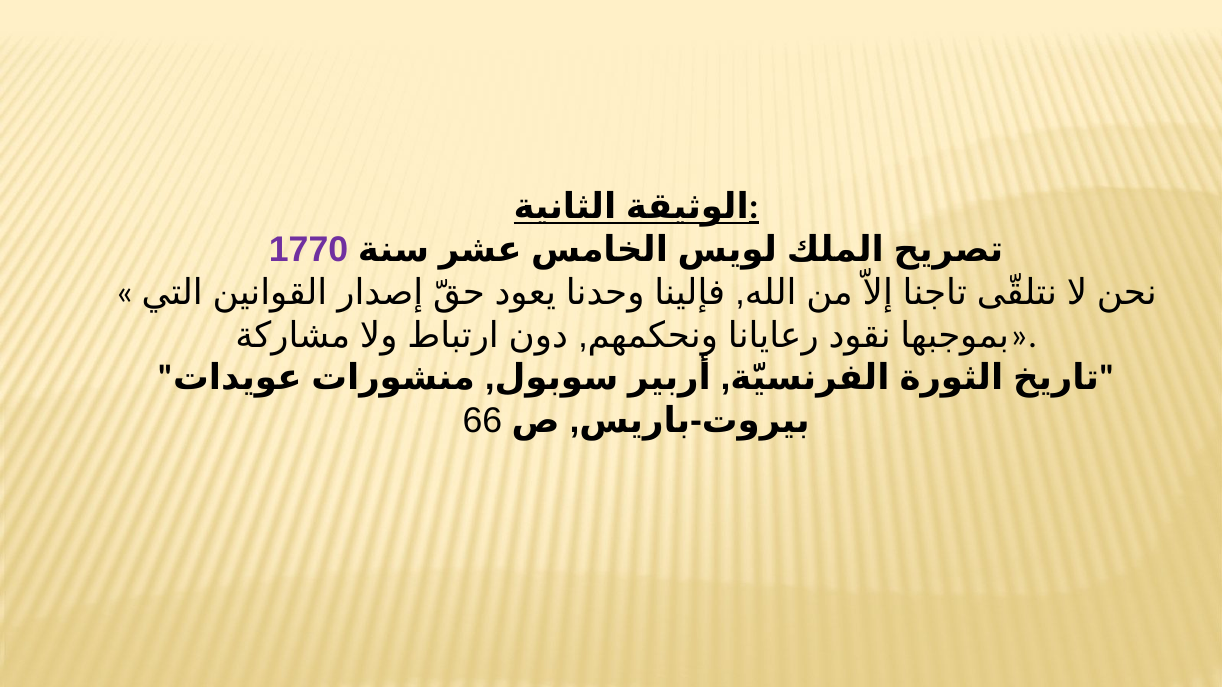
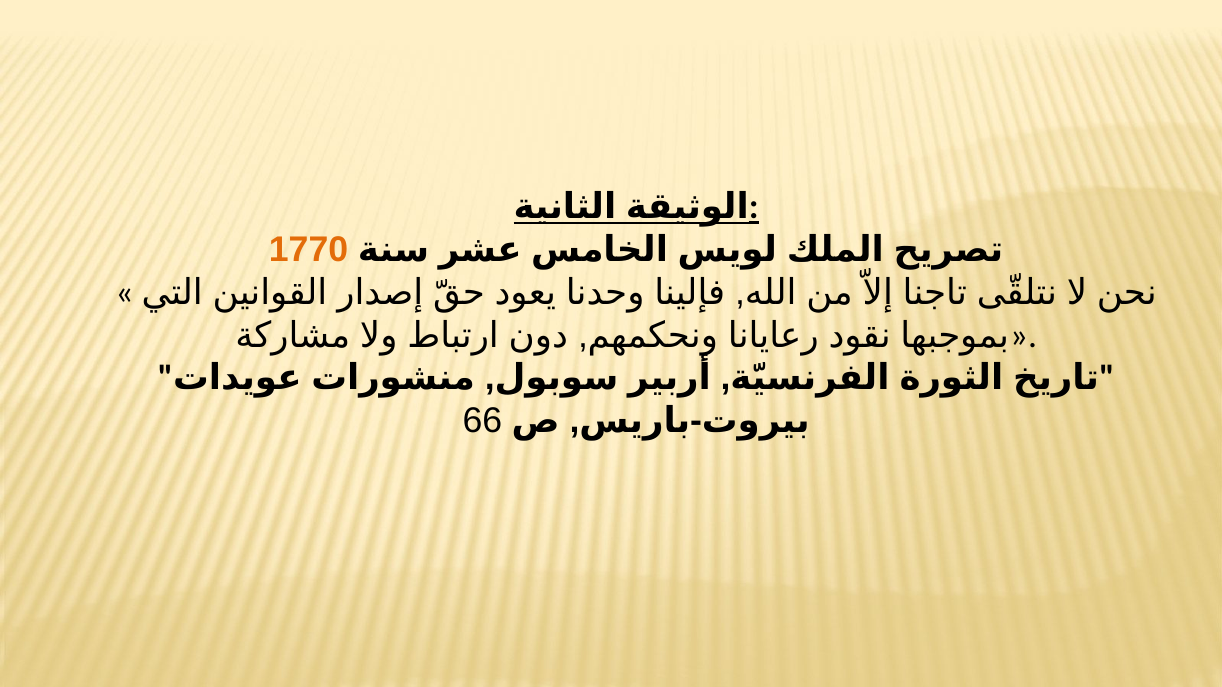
1770 colour: purple -> orange
